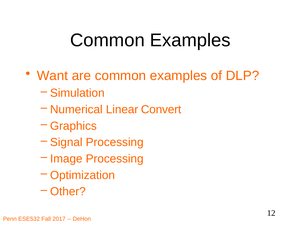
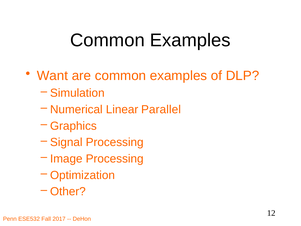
Convert: Convert -> Parallel
